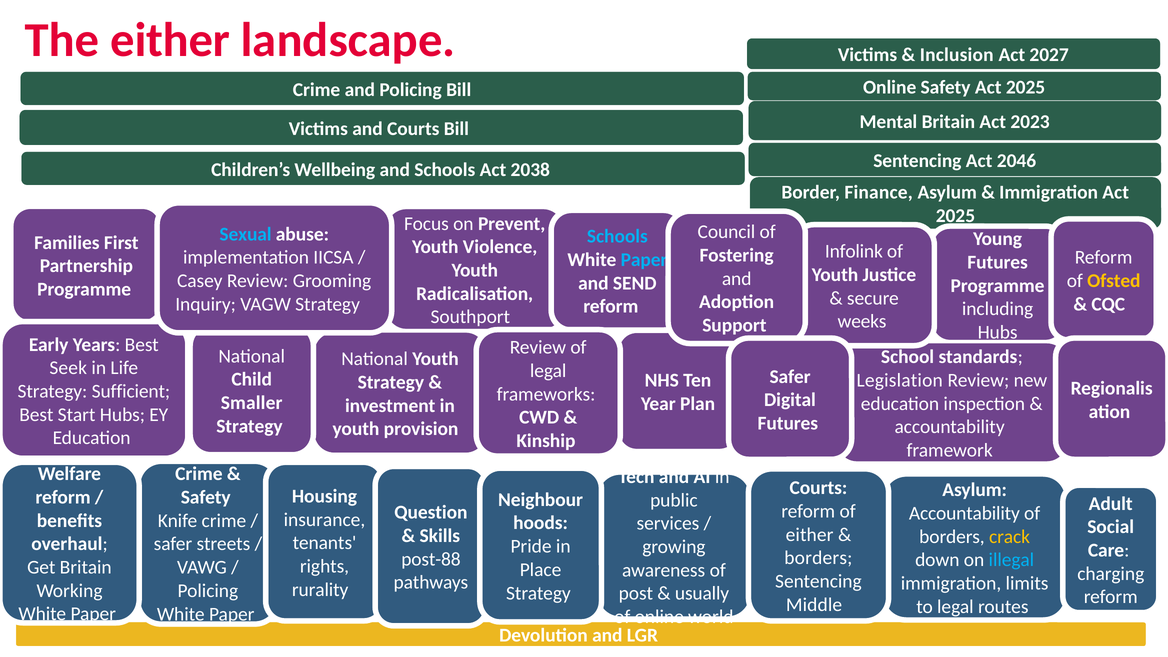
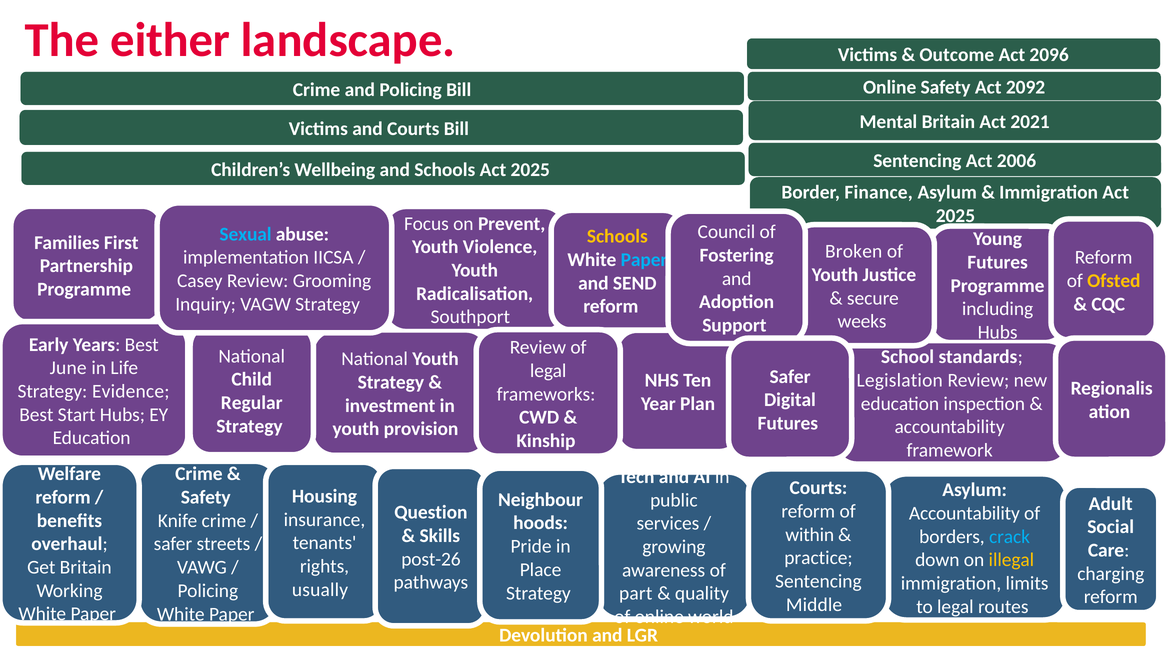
Inclusion: Inclusion -> Outcome
2027: 2027 -> 2096
Safety Act 2025: 2025 -> 2092
2023: 2023 -> 2021
2046: 2046 -> 2006
Schools Act 2038: 2038 -> 2025
Schools at (617, 237) colour: light blue -> yellow
Infolink: Infolink -> Broken
Seek: Seek -> June
Sufficient: Sufficient -> Evidence
Smaller: Smaller -> Regular
either at (810, 535): either -> within
crack colour: yellow -> light blue
borders at (818, 558): borders -> practice
post-88: post-88 -> post-26
illegal colour: light blue -> yellow
rurality: rurality -> usually
post: post -> part
usually: usually -> quality
